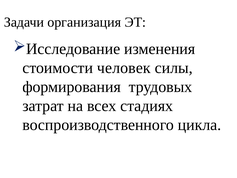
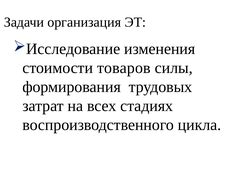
человек: человек -> товаров
